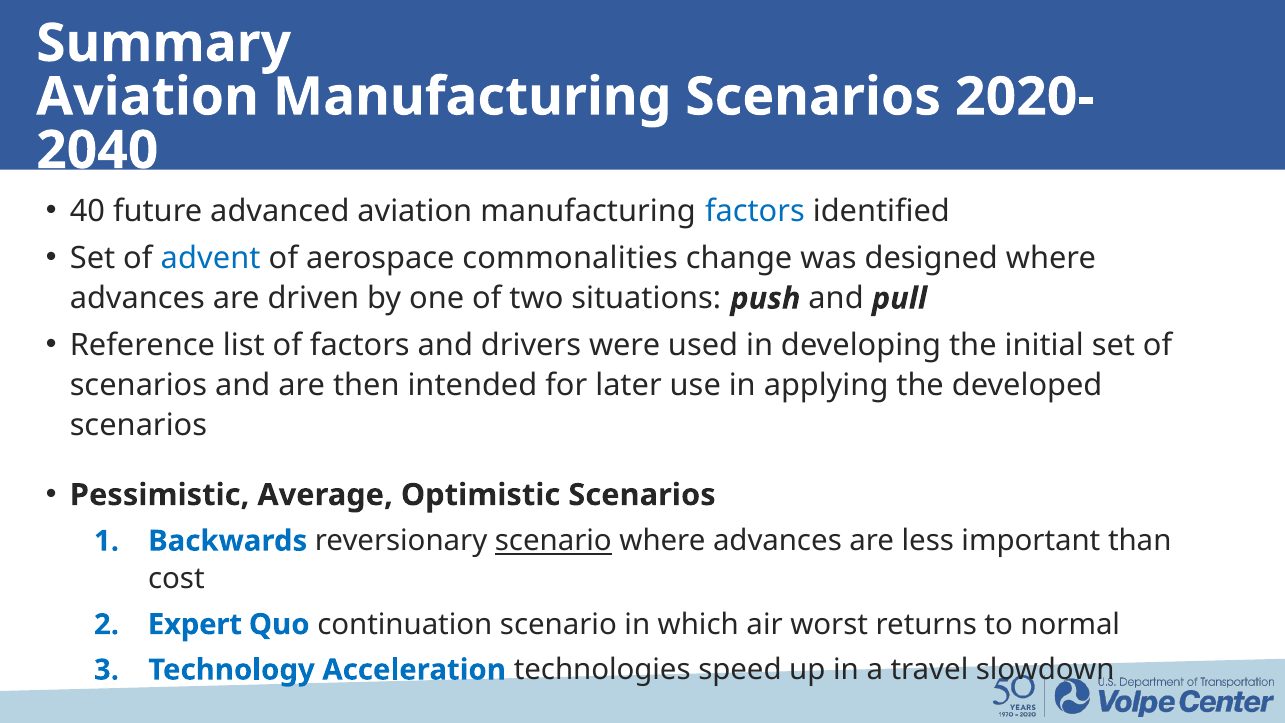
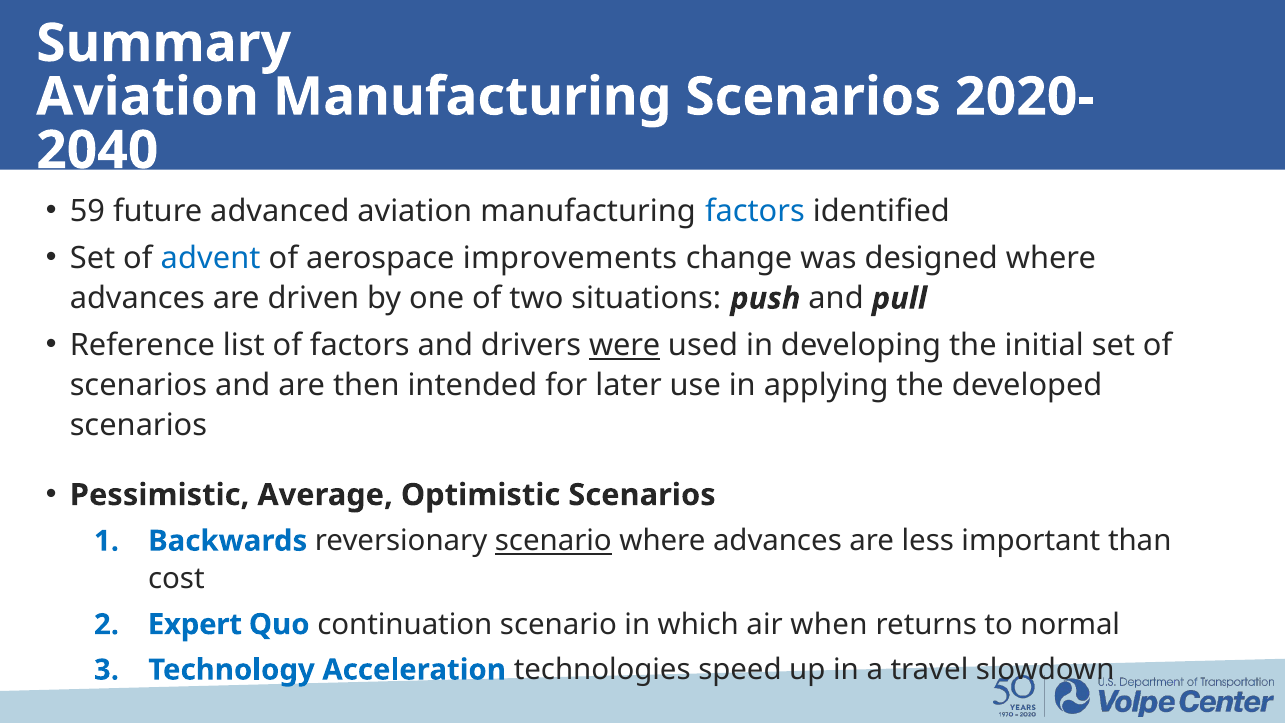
40: 40 -> 59
commonalities: commonalities -> improvements
were underline: none -> present
worst: worst -> when
